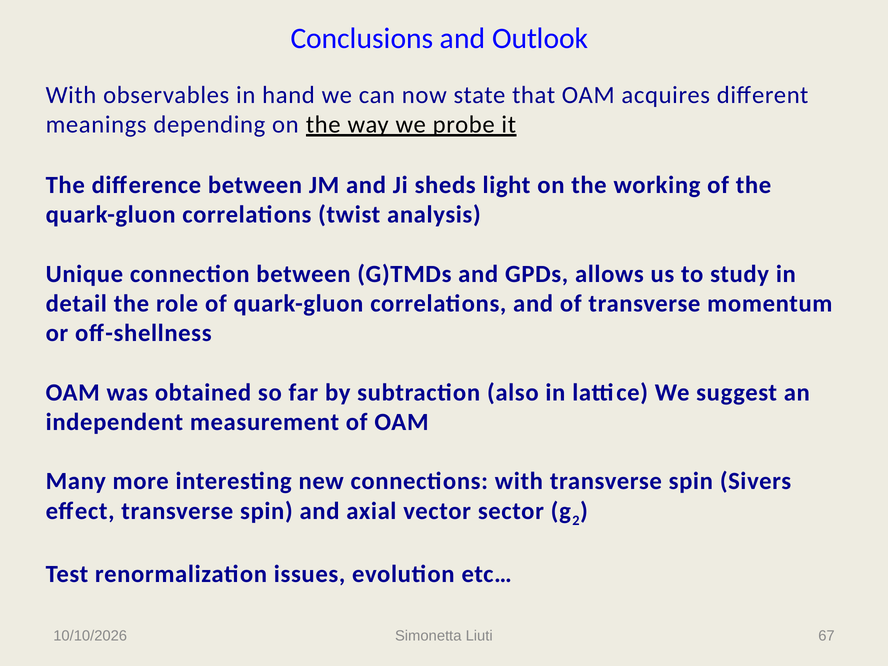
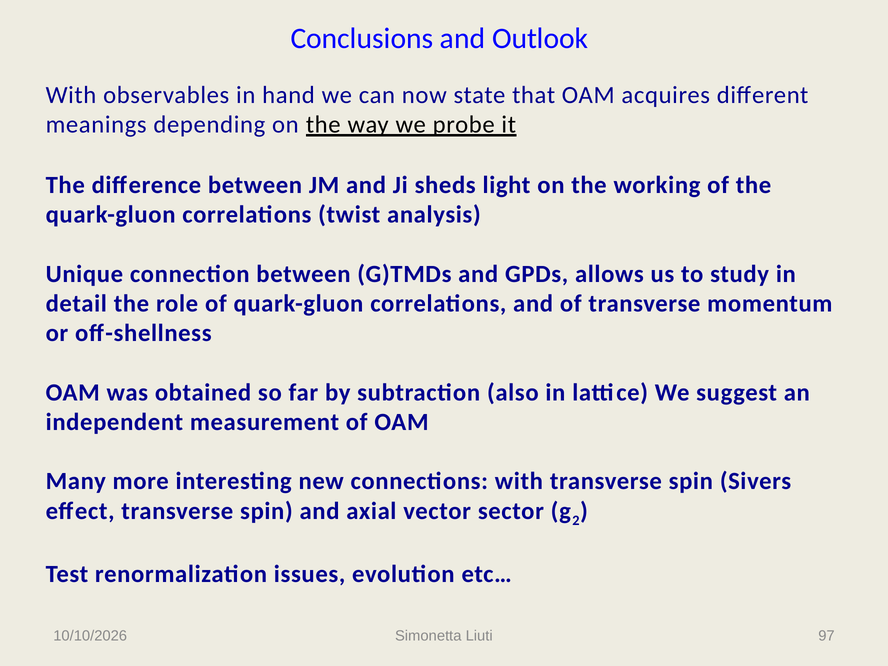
67: 67 -> 97
